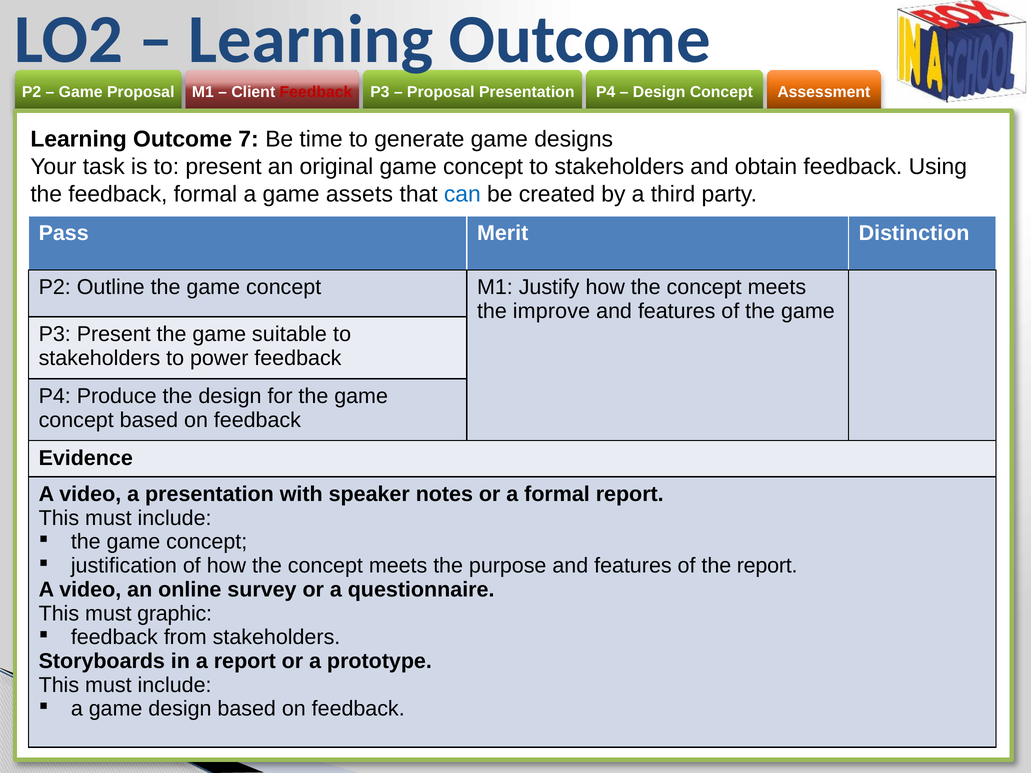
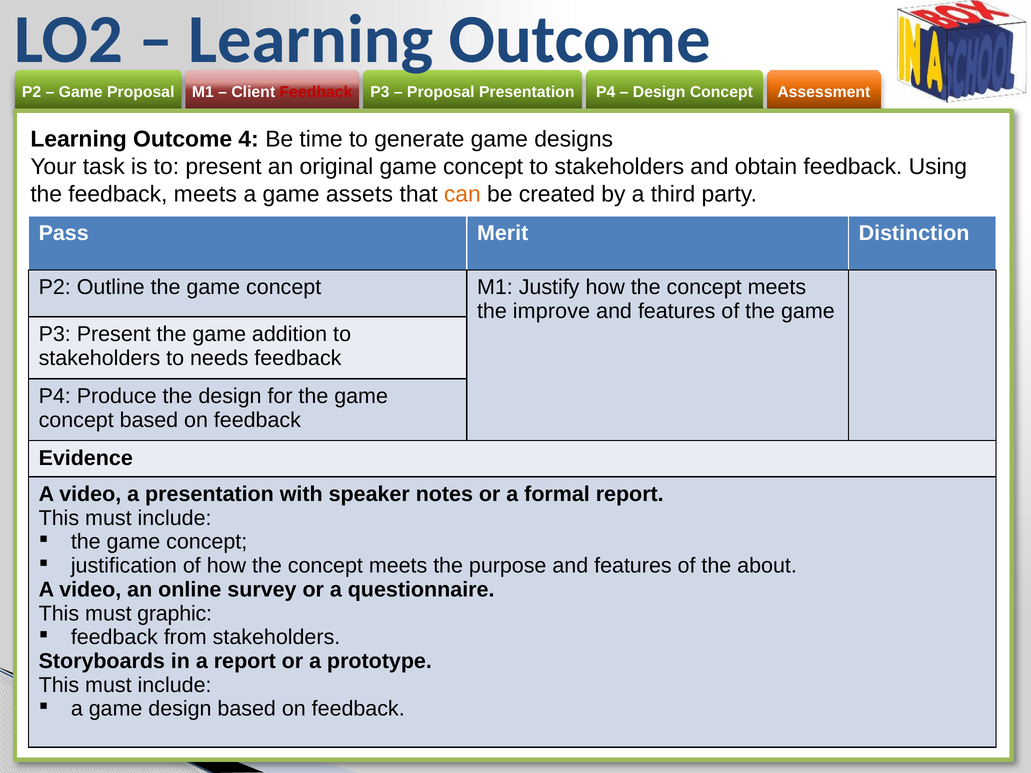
7: 7 -> 4
feedback formal: formal -> meets
can colour: blue -> orange
suitable: suitable -> addition
power: power -> needs
the report: report -> about
